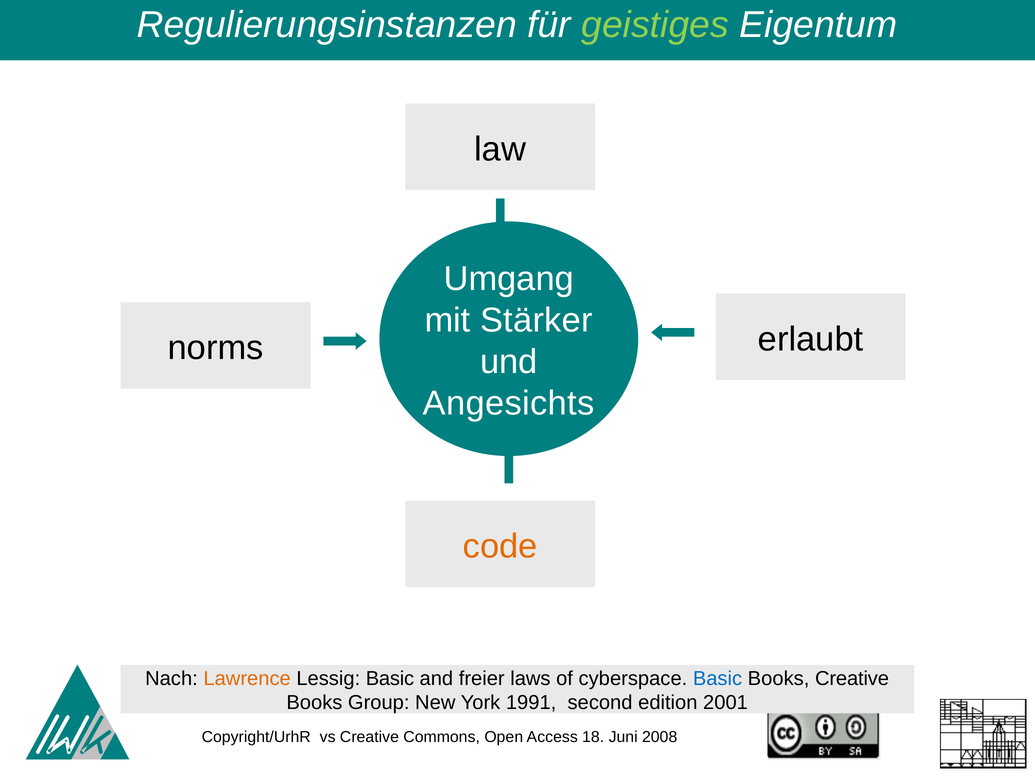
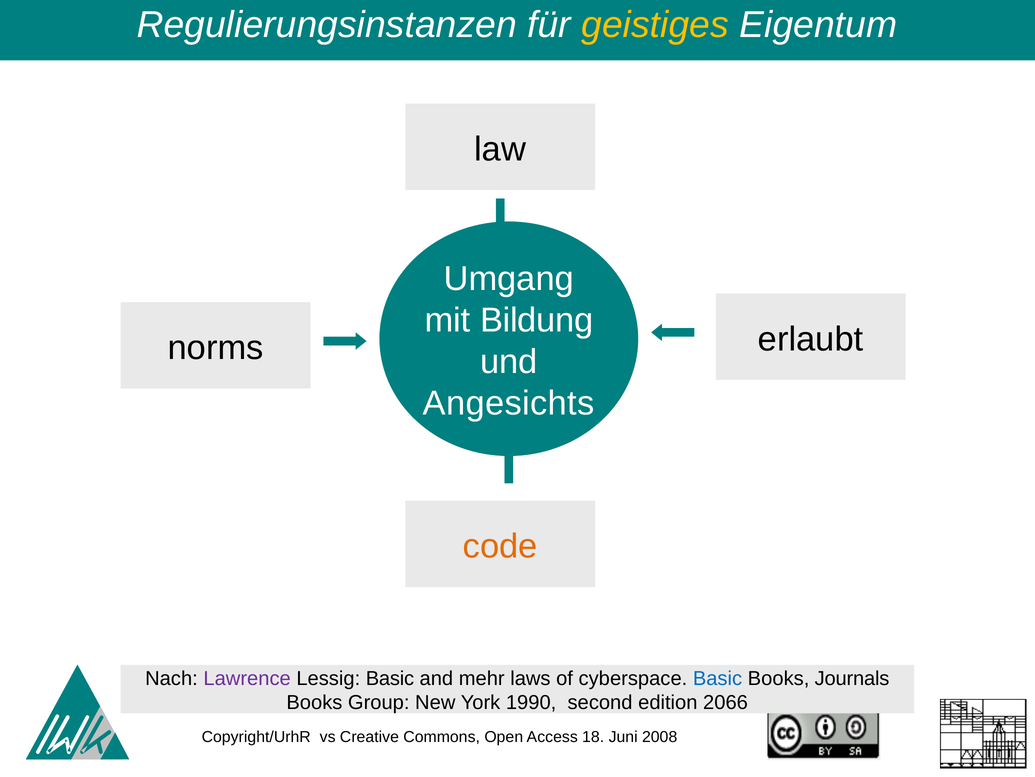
geistiges colour: light green -> yellow
Stärker: Stärker -> Bildung
Lawrence colour: orange -> purple
freier: freier -> mehr
Books Creative: Creative -> Journals
1991: 1991 -> 1990
2001: 2001 -> 2066
